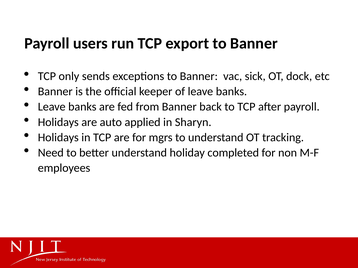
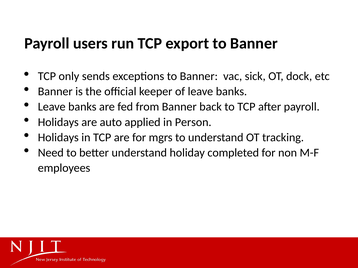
Sharyn: Sharyn -> Person
